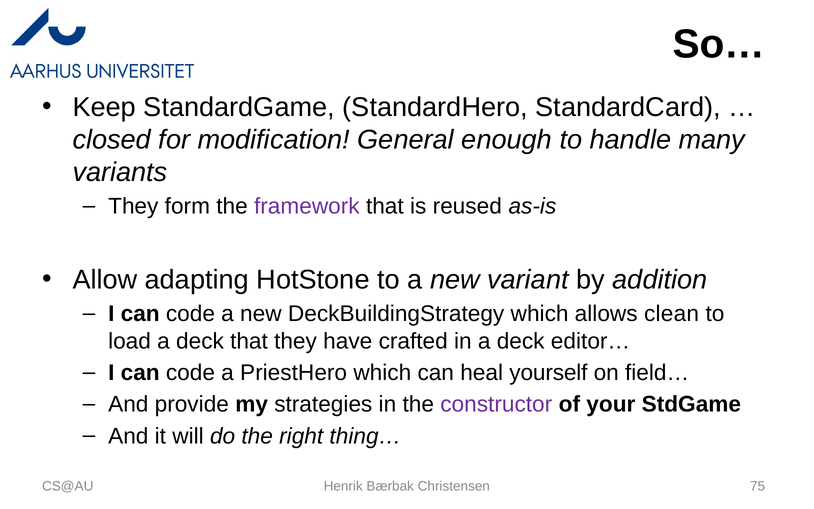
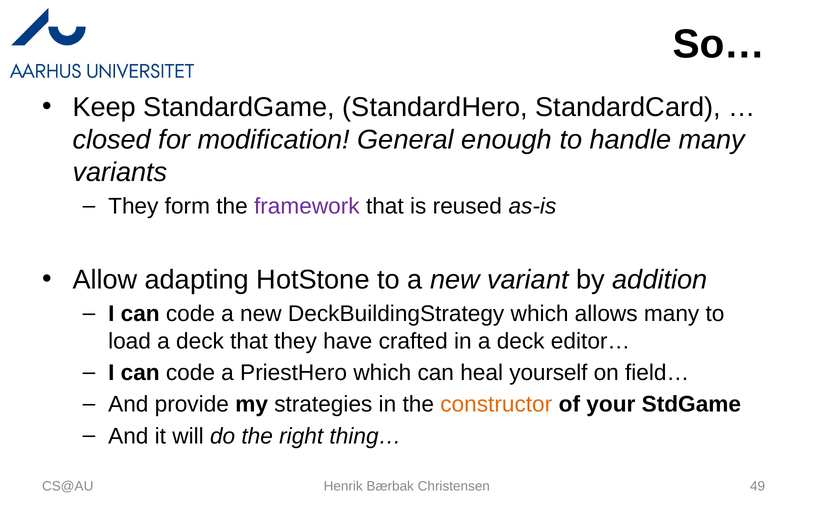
allows clean: clean -> many
constructor colour: purple -> orange
75: 75 -> 49
